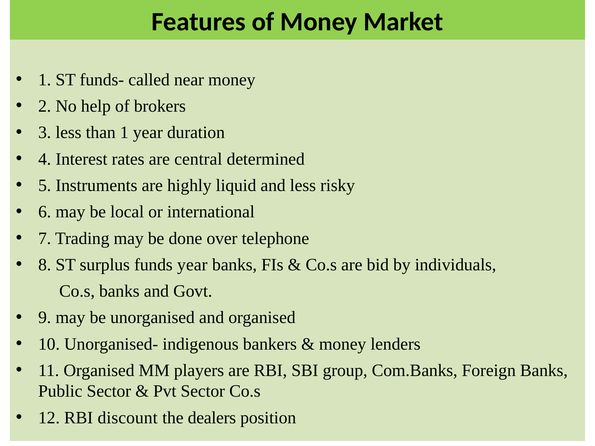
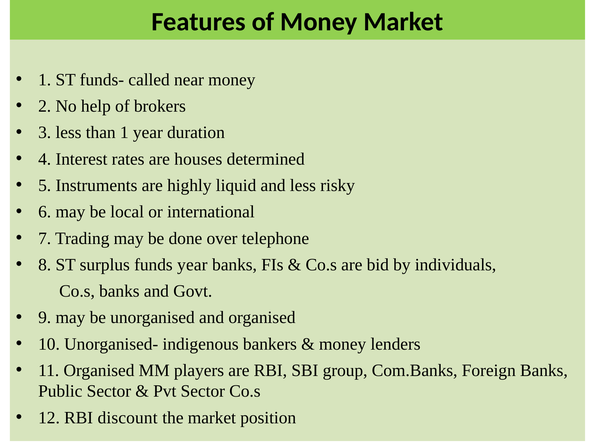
central: central -> houses
the dealers: dealers -> market
